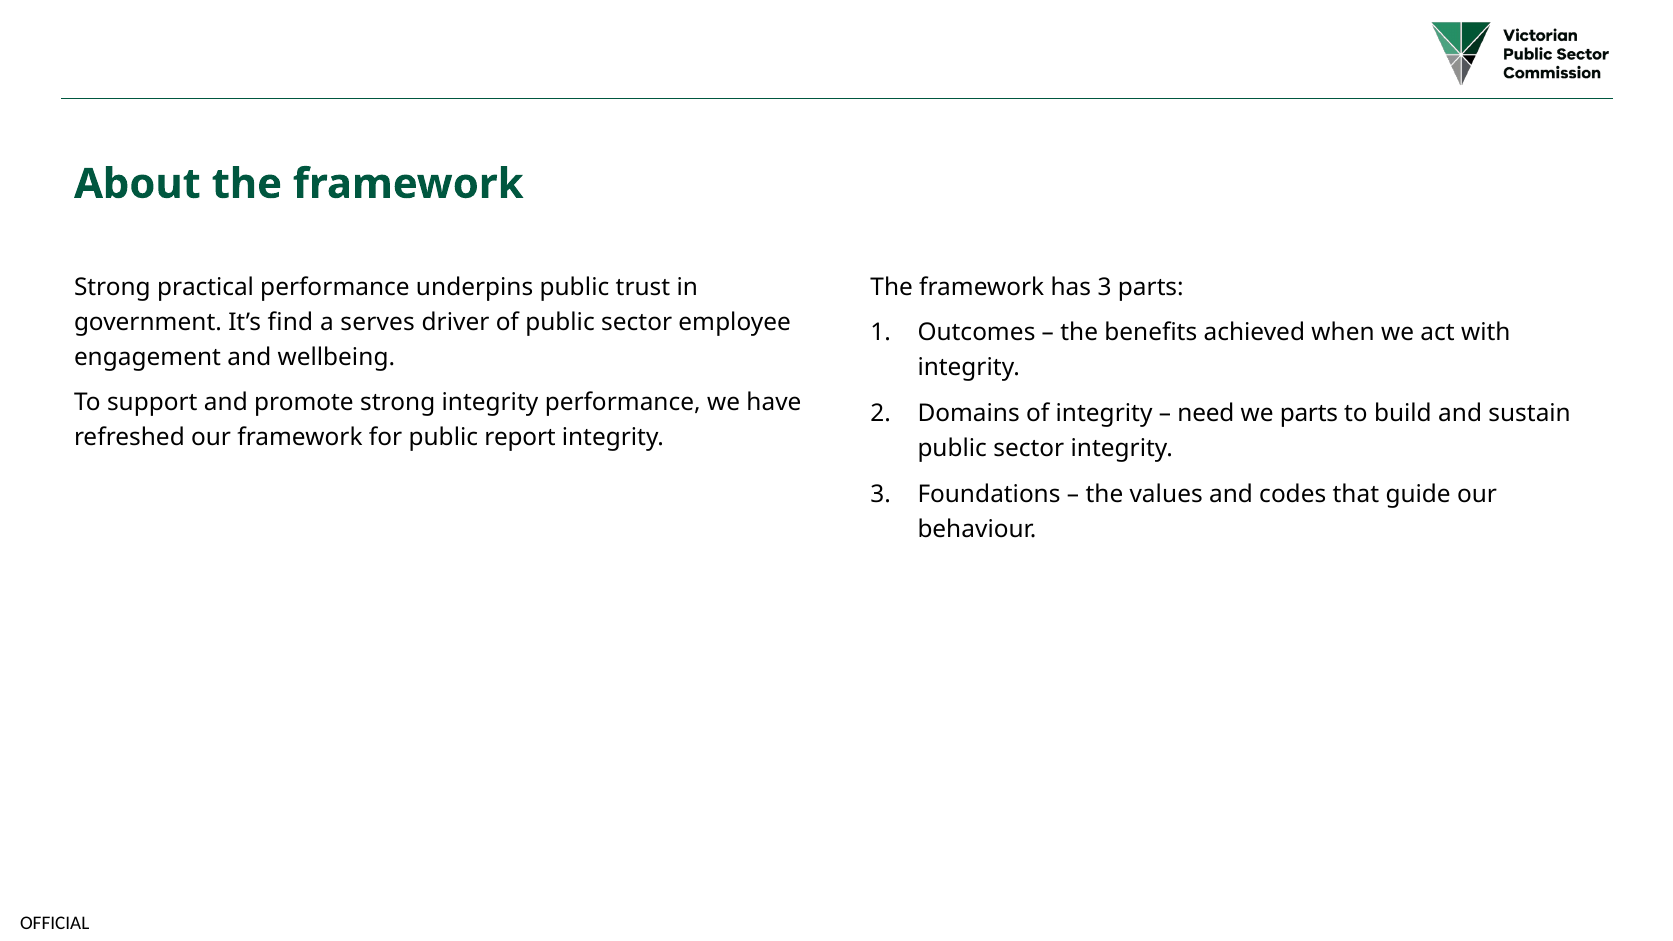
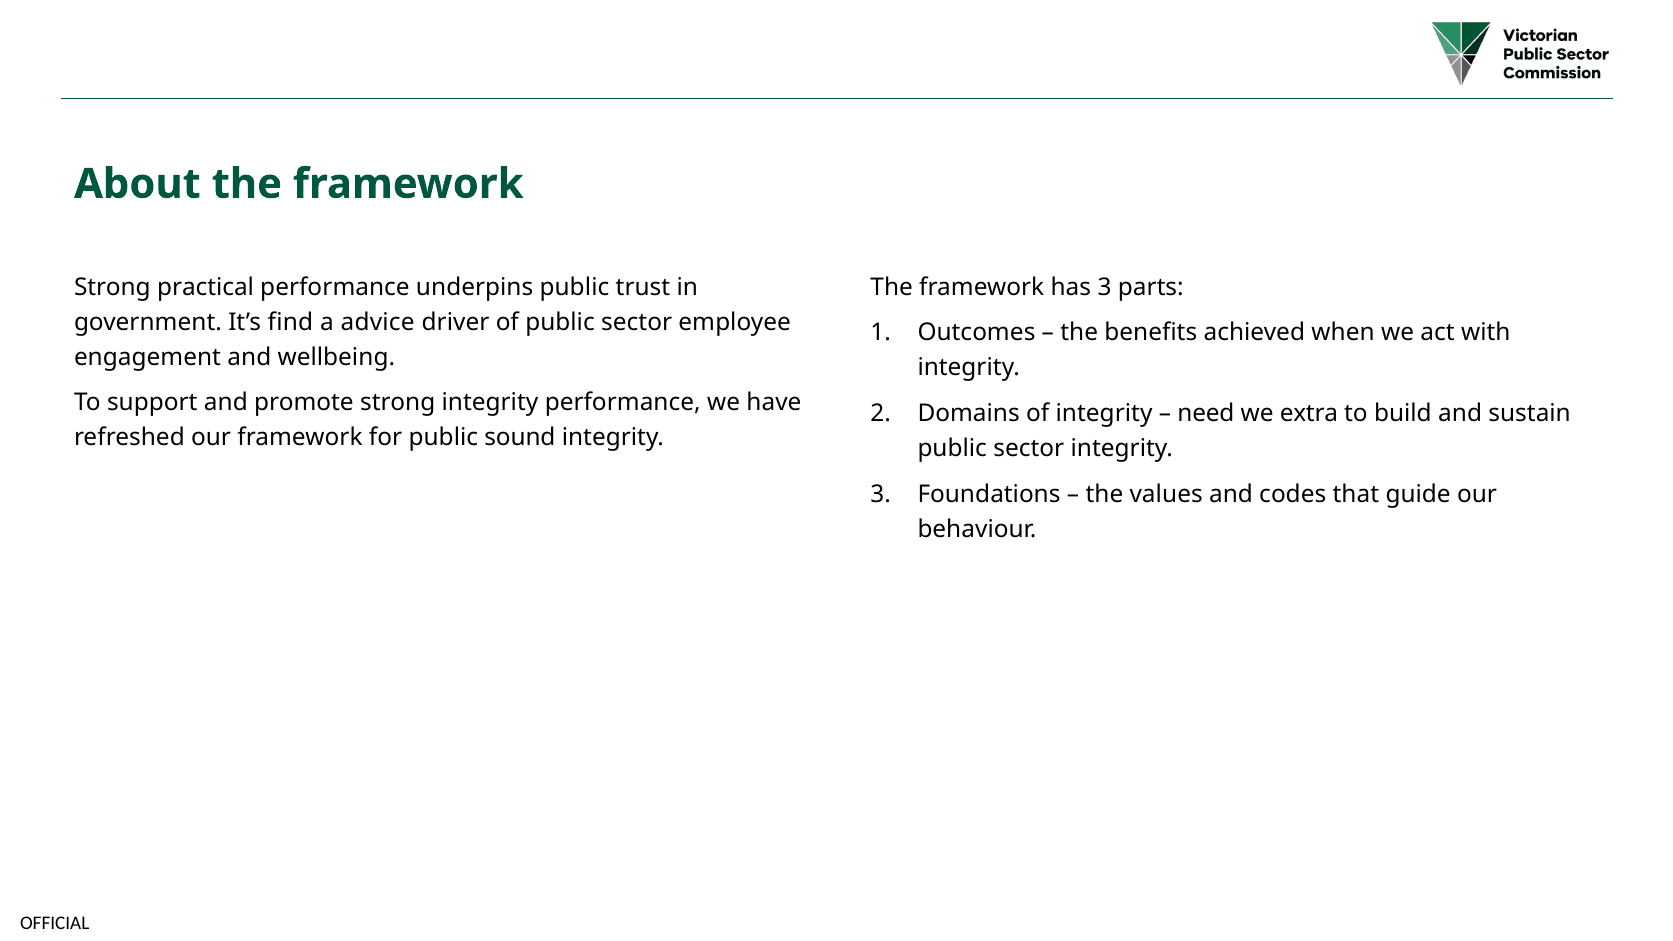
serves: serves -> advice
we parts: parts -> extra
report: report -> sound
